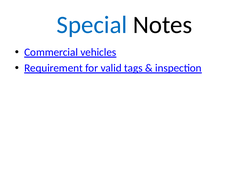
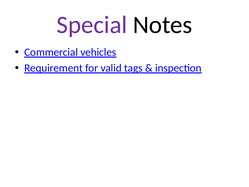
Special colour: blue -> purple
